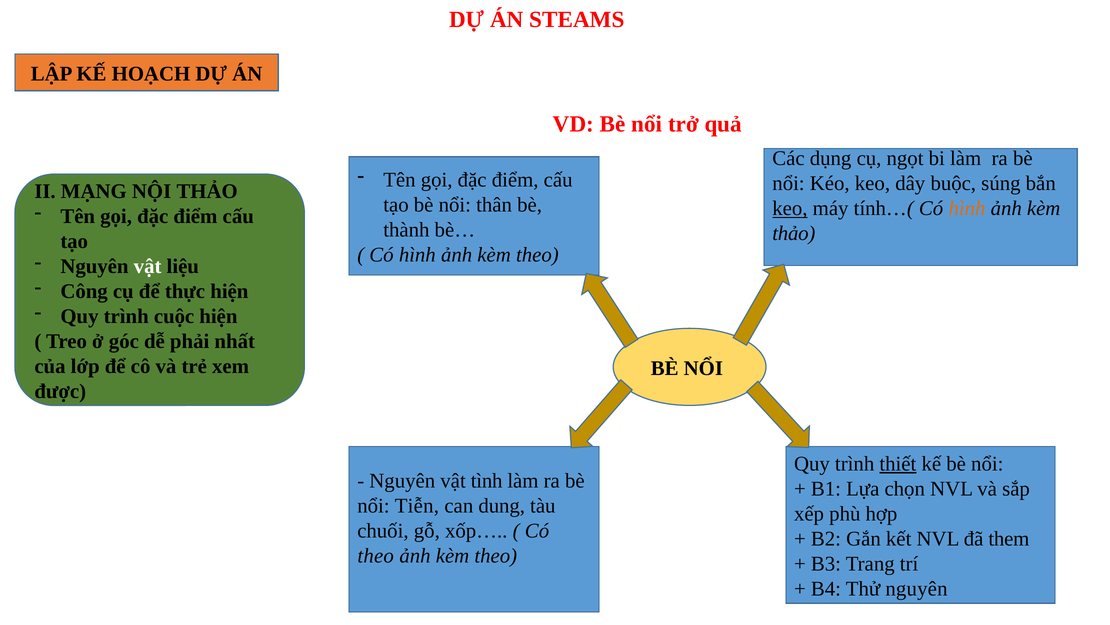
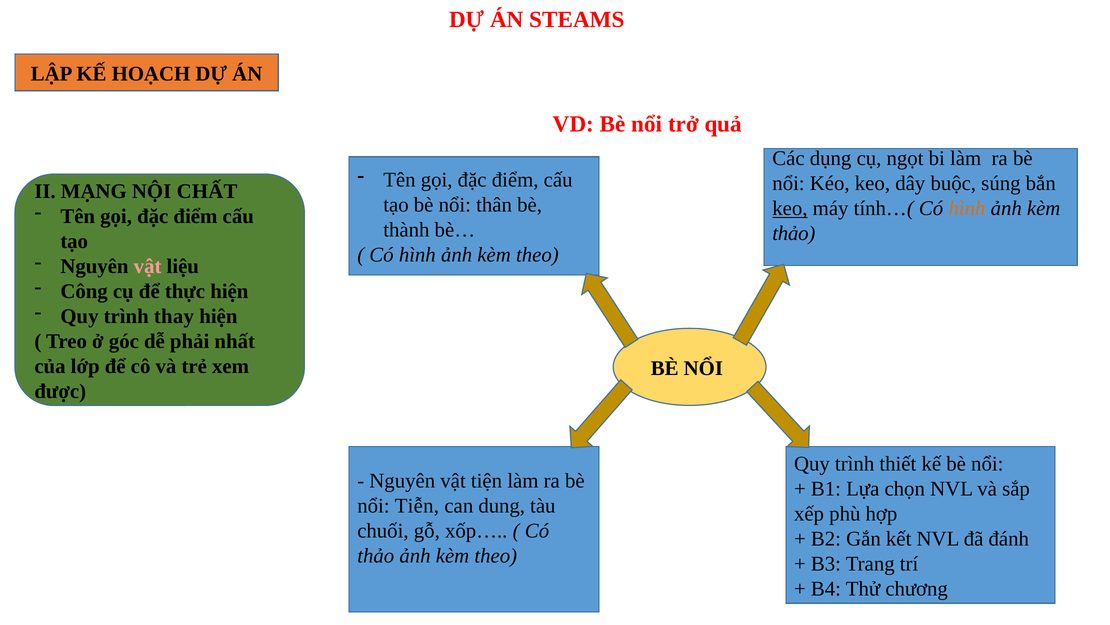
NỘI THẢO: THẢO -> CHẤT
vật at (148, 266) colour: white -> pink
cuộc: cuộc -> thay
thiết underline: present -> none
tình: tình -> tiện
them: them -> đánh
theo at (376, 555): theo -> thảo
Thử nguyên: nguyên -> chương
